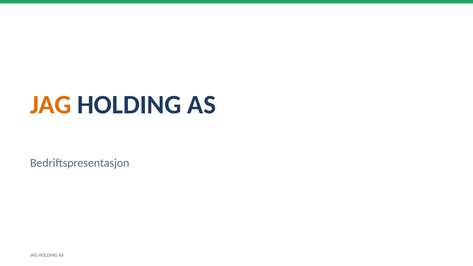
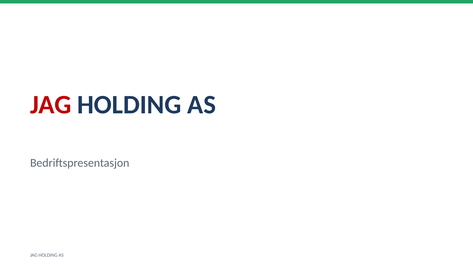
JAG at (51, 105) colour: orange -> red
